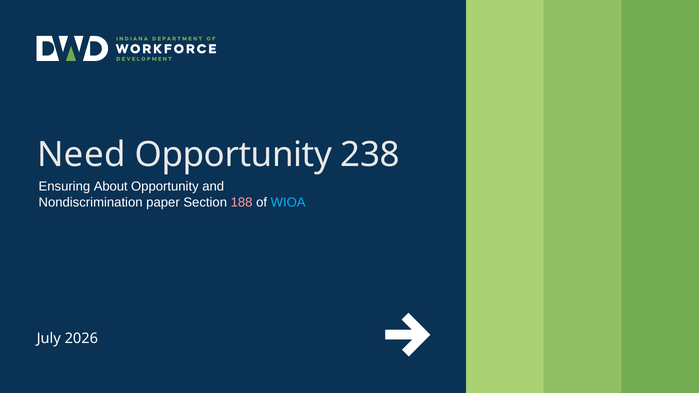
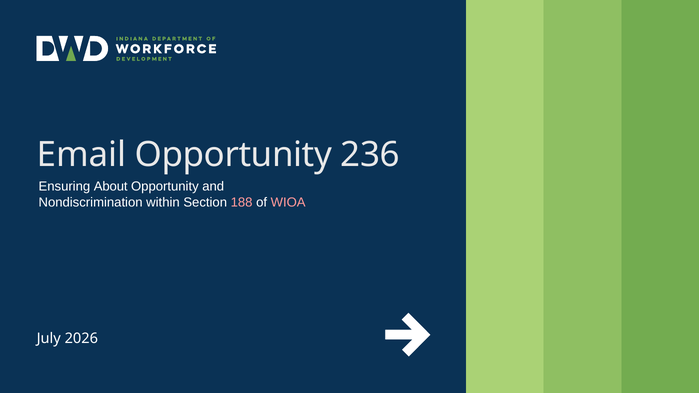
Need: Need -> Email
238: 238 -> 236
paper: paper -> within
WIOA colour: light blue -> pink
